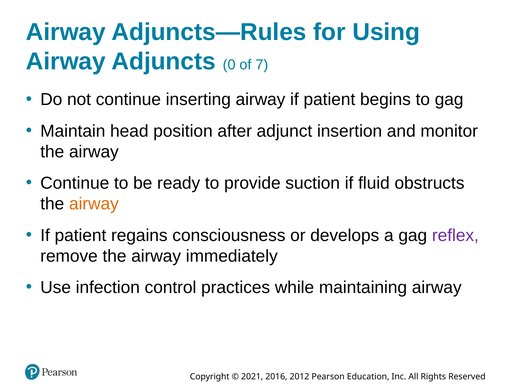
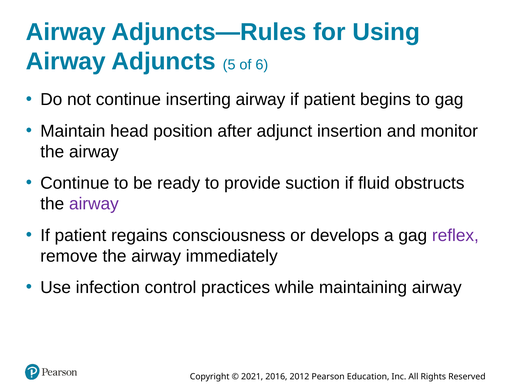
0: 0 -> 5
7: 7 -> 6
airway at (94, 204) colour: orange -> purple
